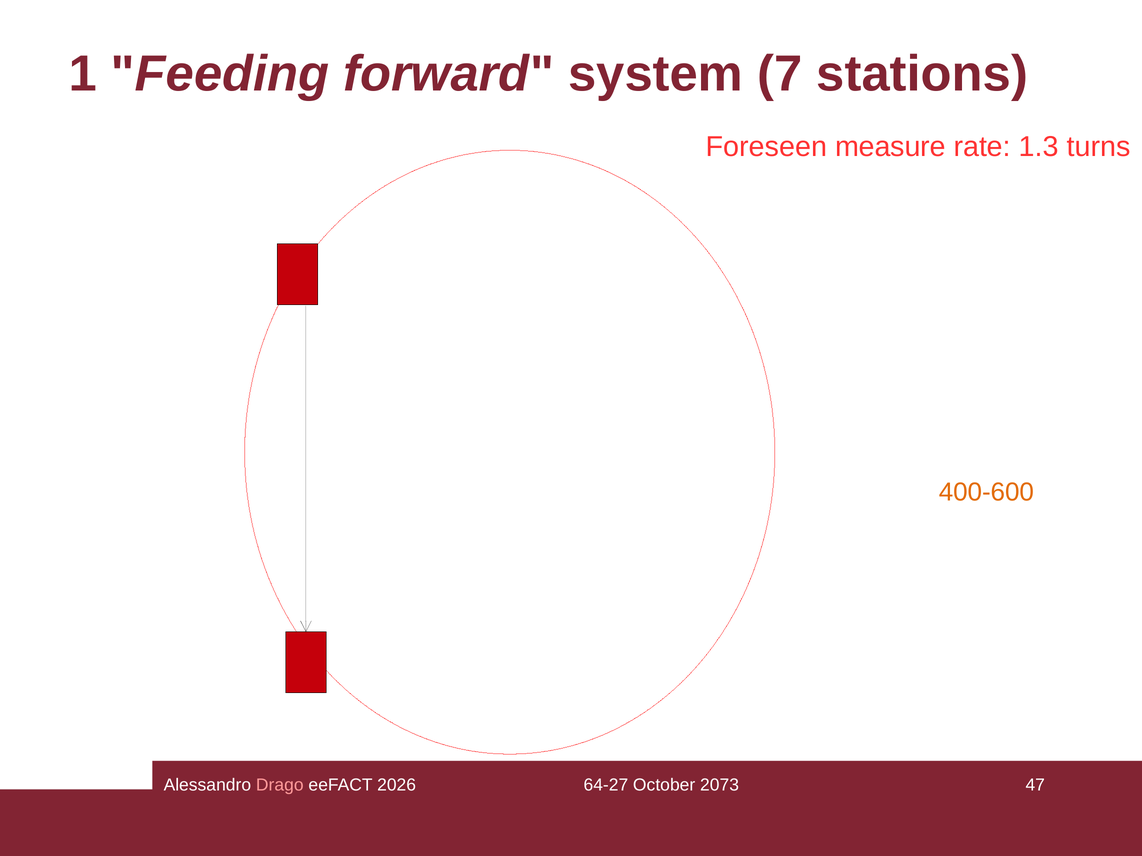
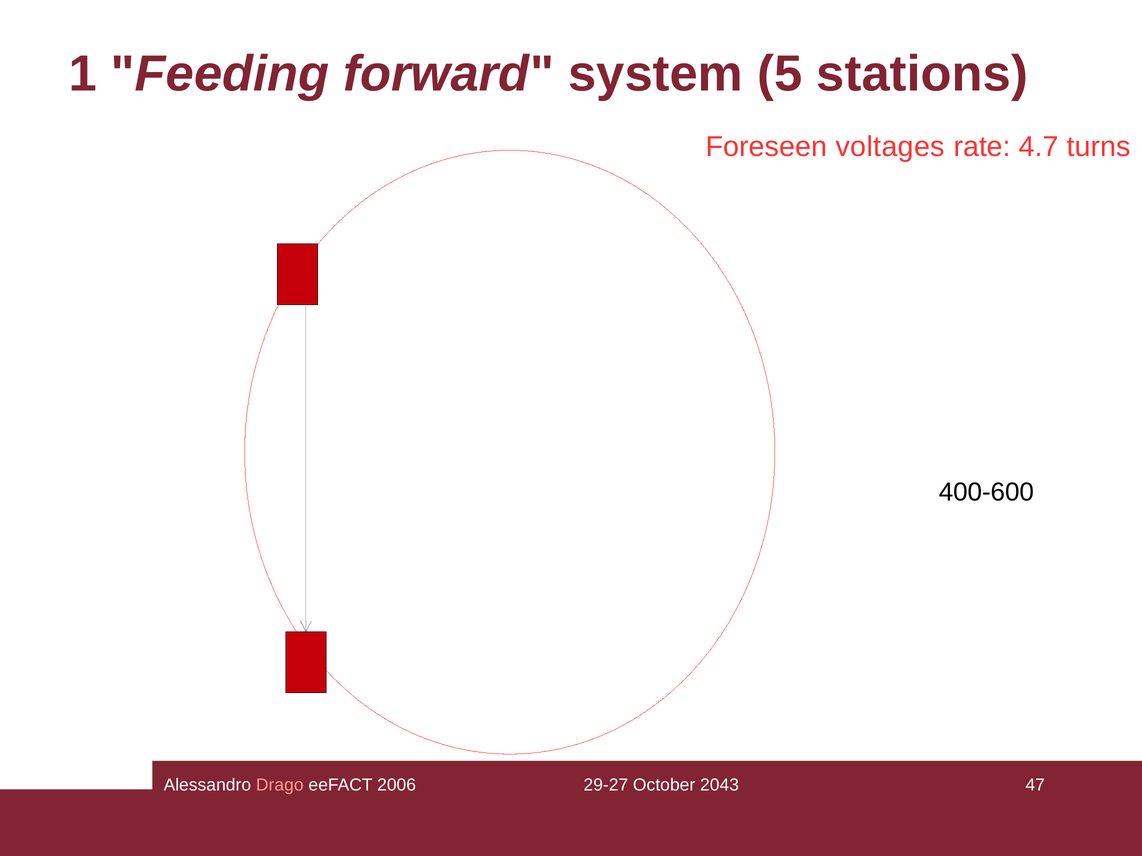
7: 7 -> 5
measure: measure -> voltages
1.3: 1.3 -> 4.7
400-600 colour: orange -> black
2026: 2026 -> 2006
64-27: 64-27 -> 29-27
2073: 2073 -> 2043
